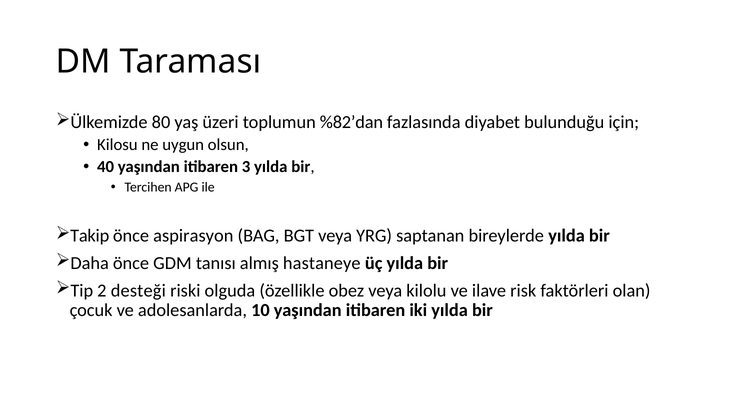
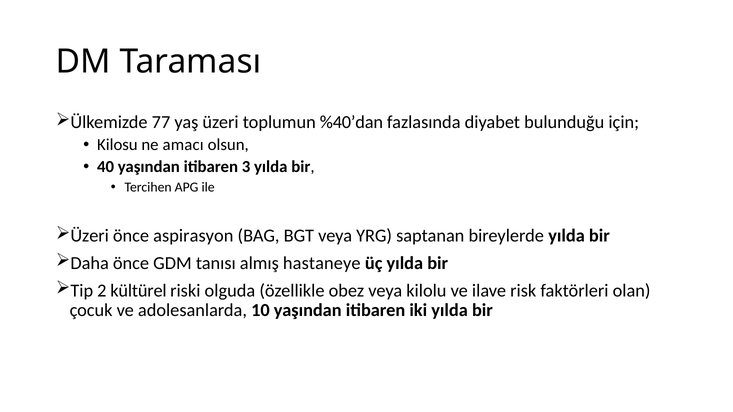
80: 80 -> 77
%82’dan: %82’dan -> %40’dan
uygun: uygun -> amacı
Takip at (90, 236): Takip -> Üzeri
desteği: desteği -> kültürel
